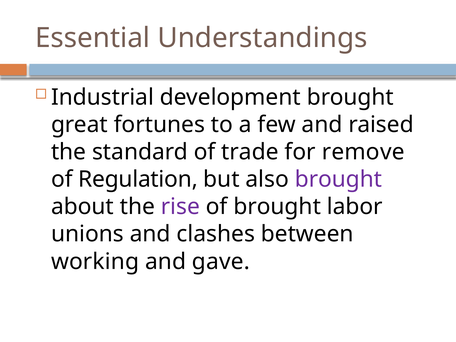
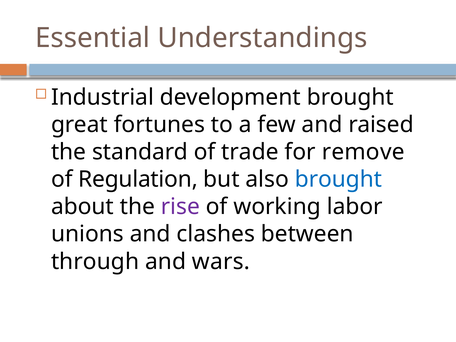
brought at (338, 179) colour: purple -> blue
of brought: brought -> working
working: working -> through
gave: gave -> wars
